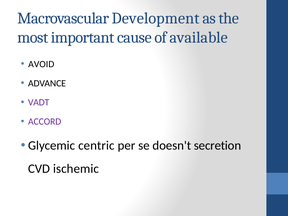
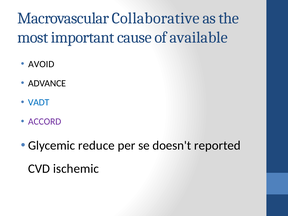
Development: Development -> Collaborative
VADT colour: purple -> blue
centric: centric -> reduce
secretion: secretion -> reported
